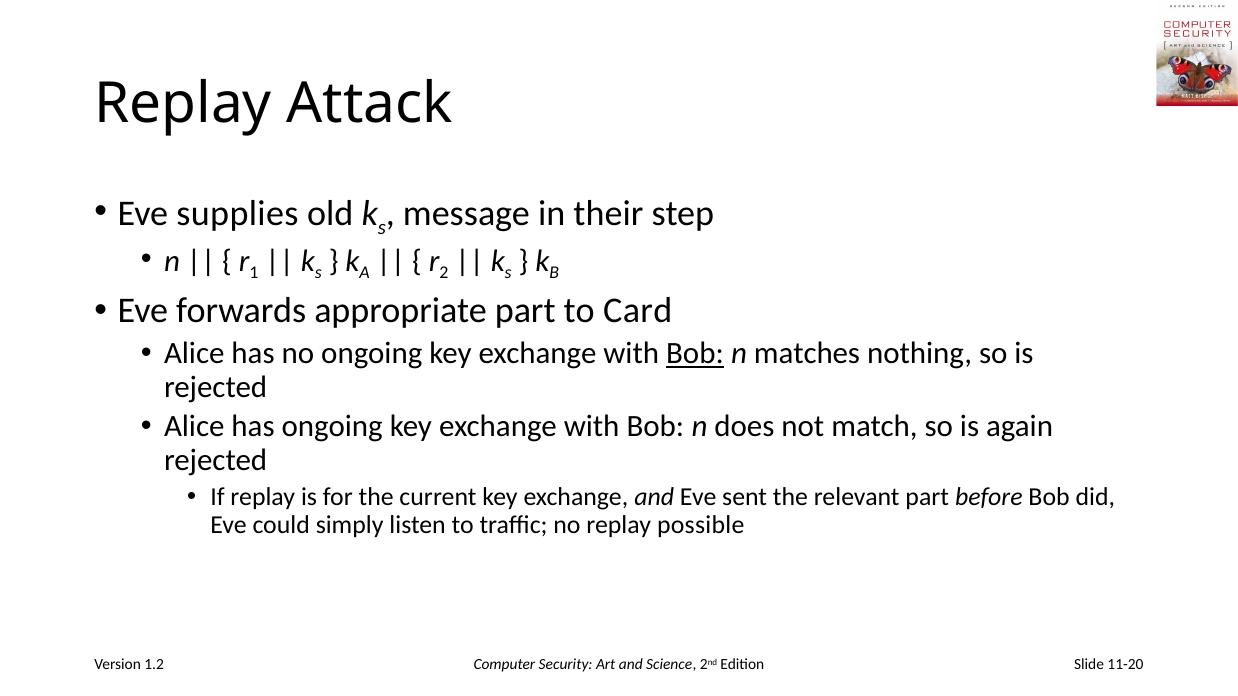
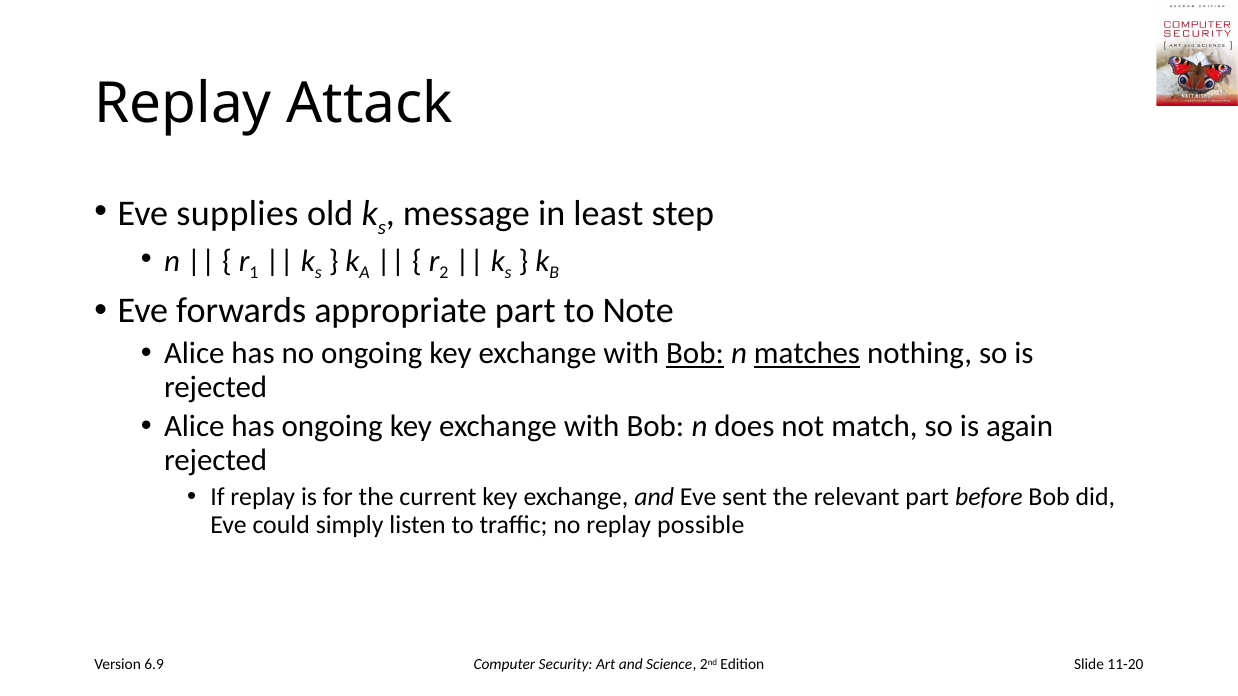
their: their -> least
Card: Card -> Note
matches underline: none -> present
1.2: 1.2 -> 6.9
